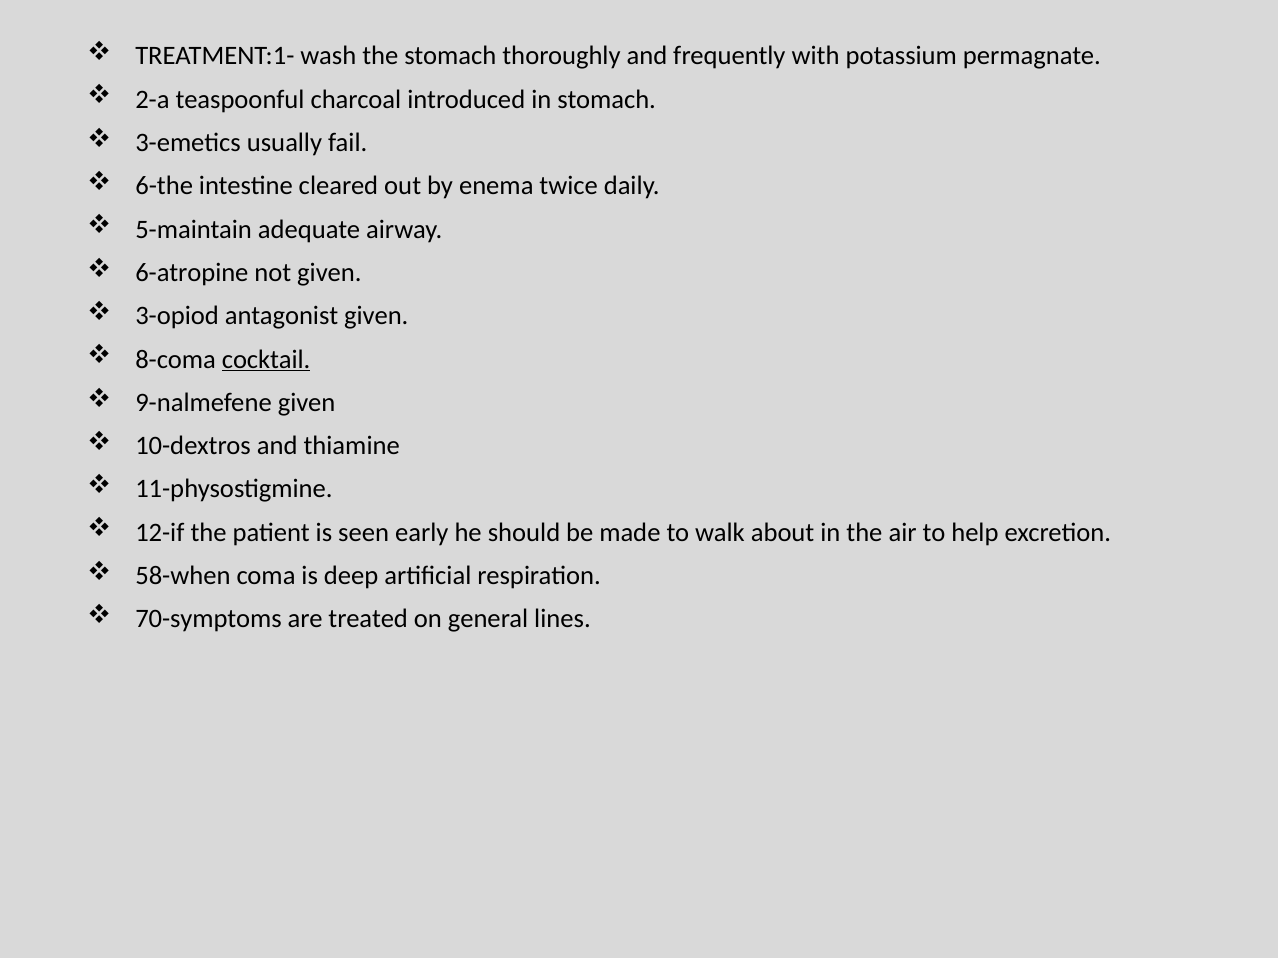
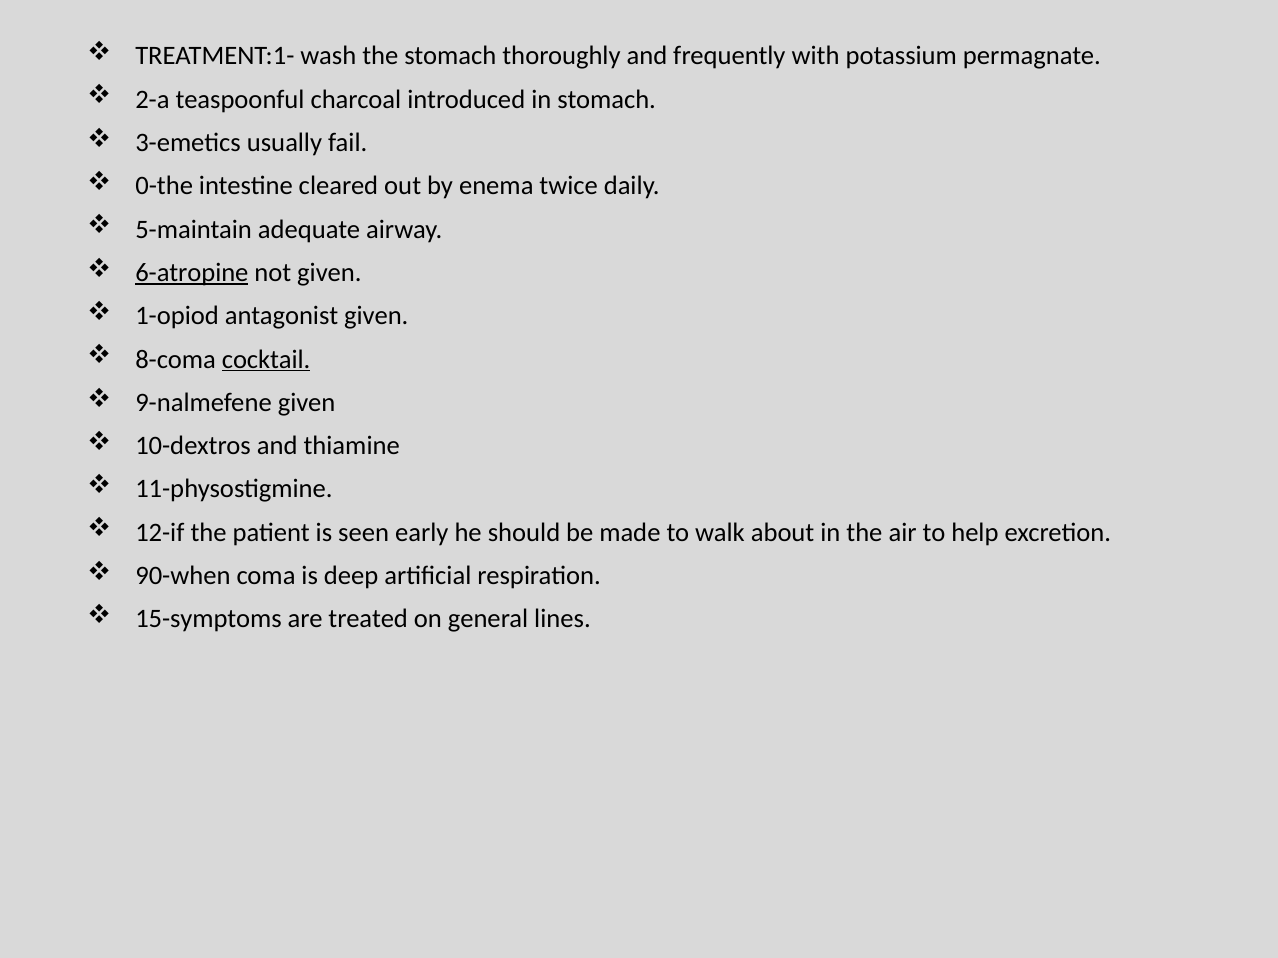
6-the: 6-the -> 0-the
6-atropine underline: none -> present
3-opiod: 3-opiod -> 1-opiod
58-when: 58-when -> 90-when
70-symptoms: 70-symptoms -> 15-symptoms
